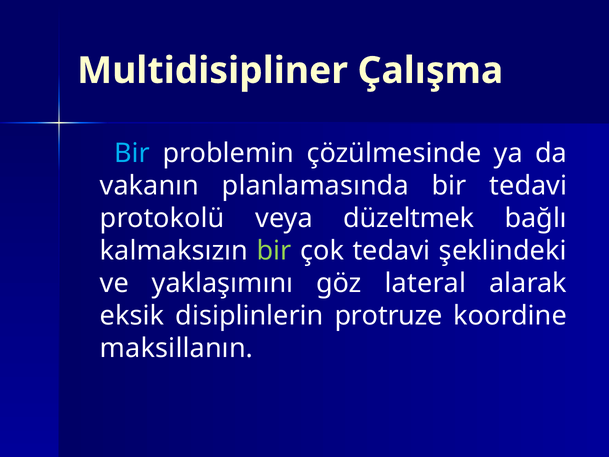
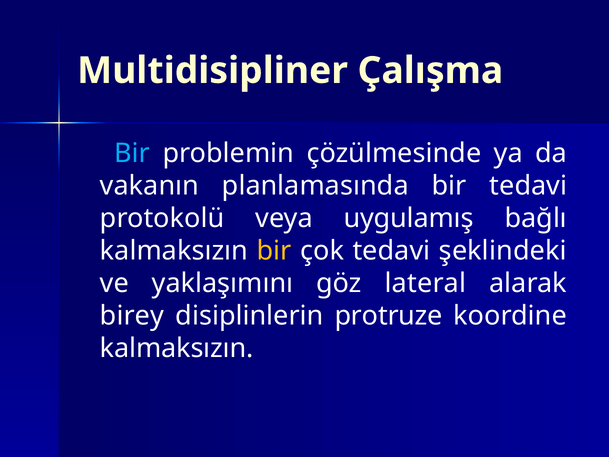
düzeltmek: düzeltmek -> uygulamış
bir at (274, 251) colour: light green -> yellow
eksik: eksik -> birey
maksillanın at (177, 348): maksillanın -> kalmaksızın
